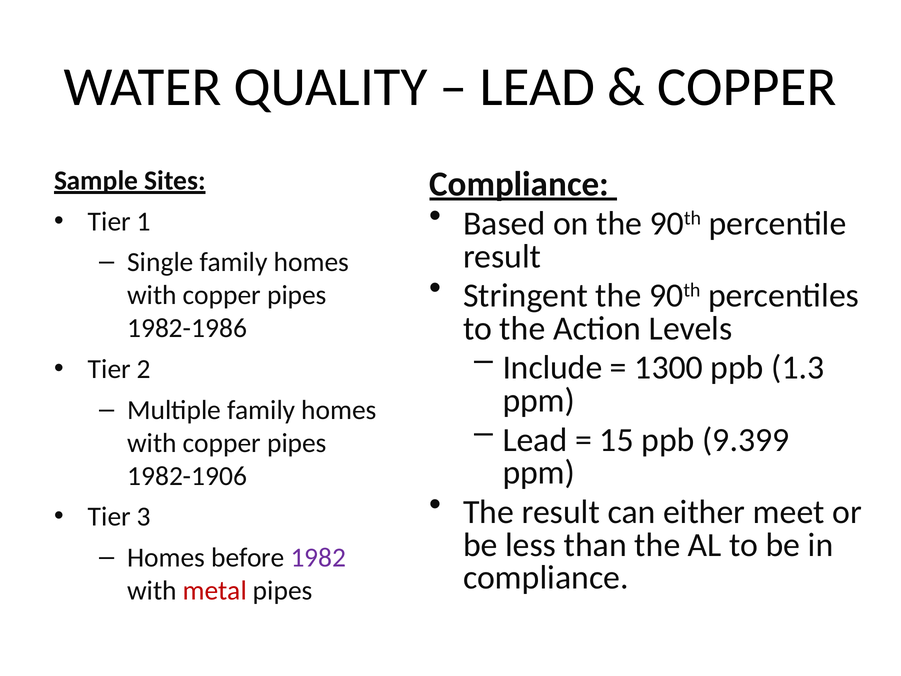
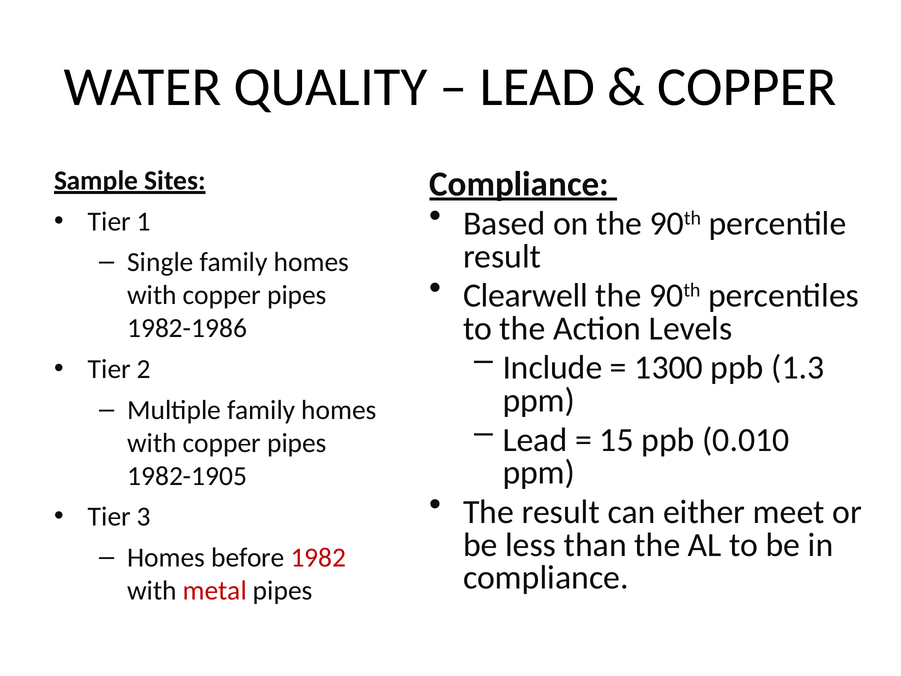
Stringent: Stringent -> Clearwell
9.399: 9.399 -> 0.010
1982-1906: 1982-1906 -> 1982-1905
1982 colour: purple -> red
